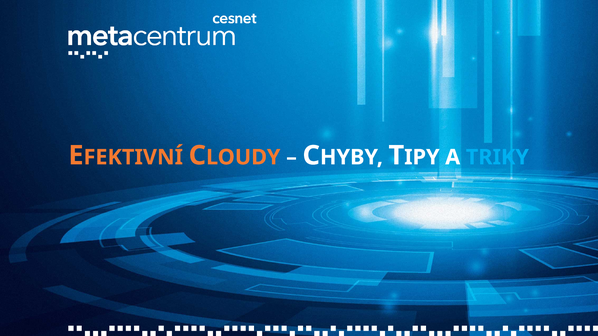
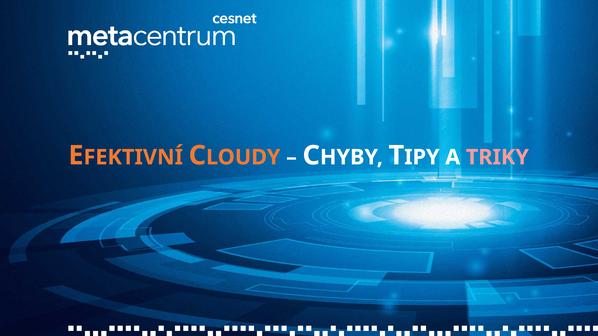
TRIKY colour: light blue -> pink
